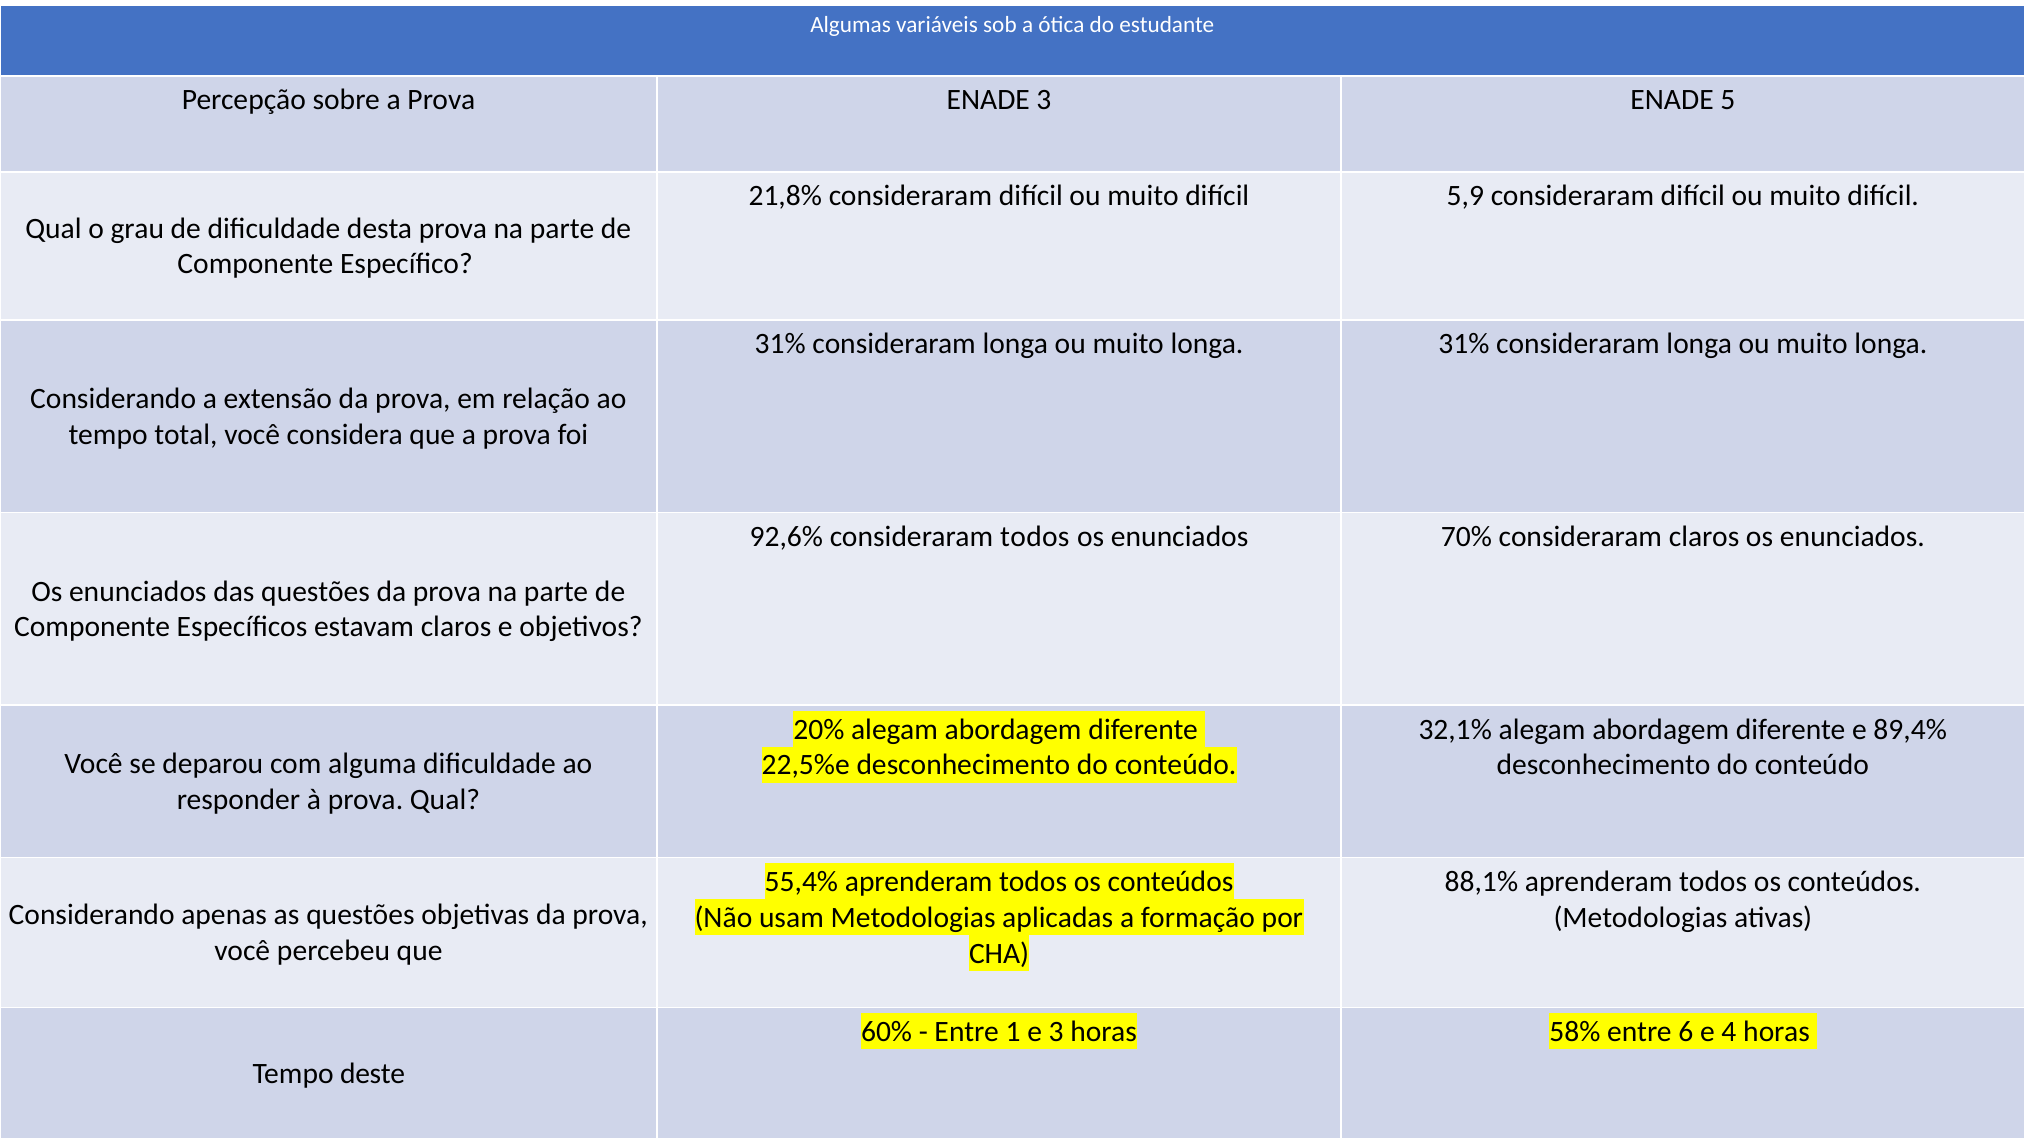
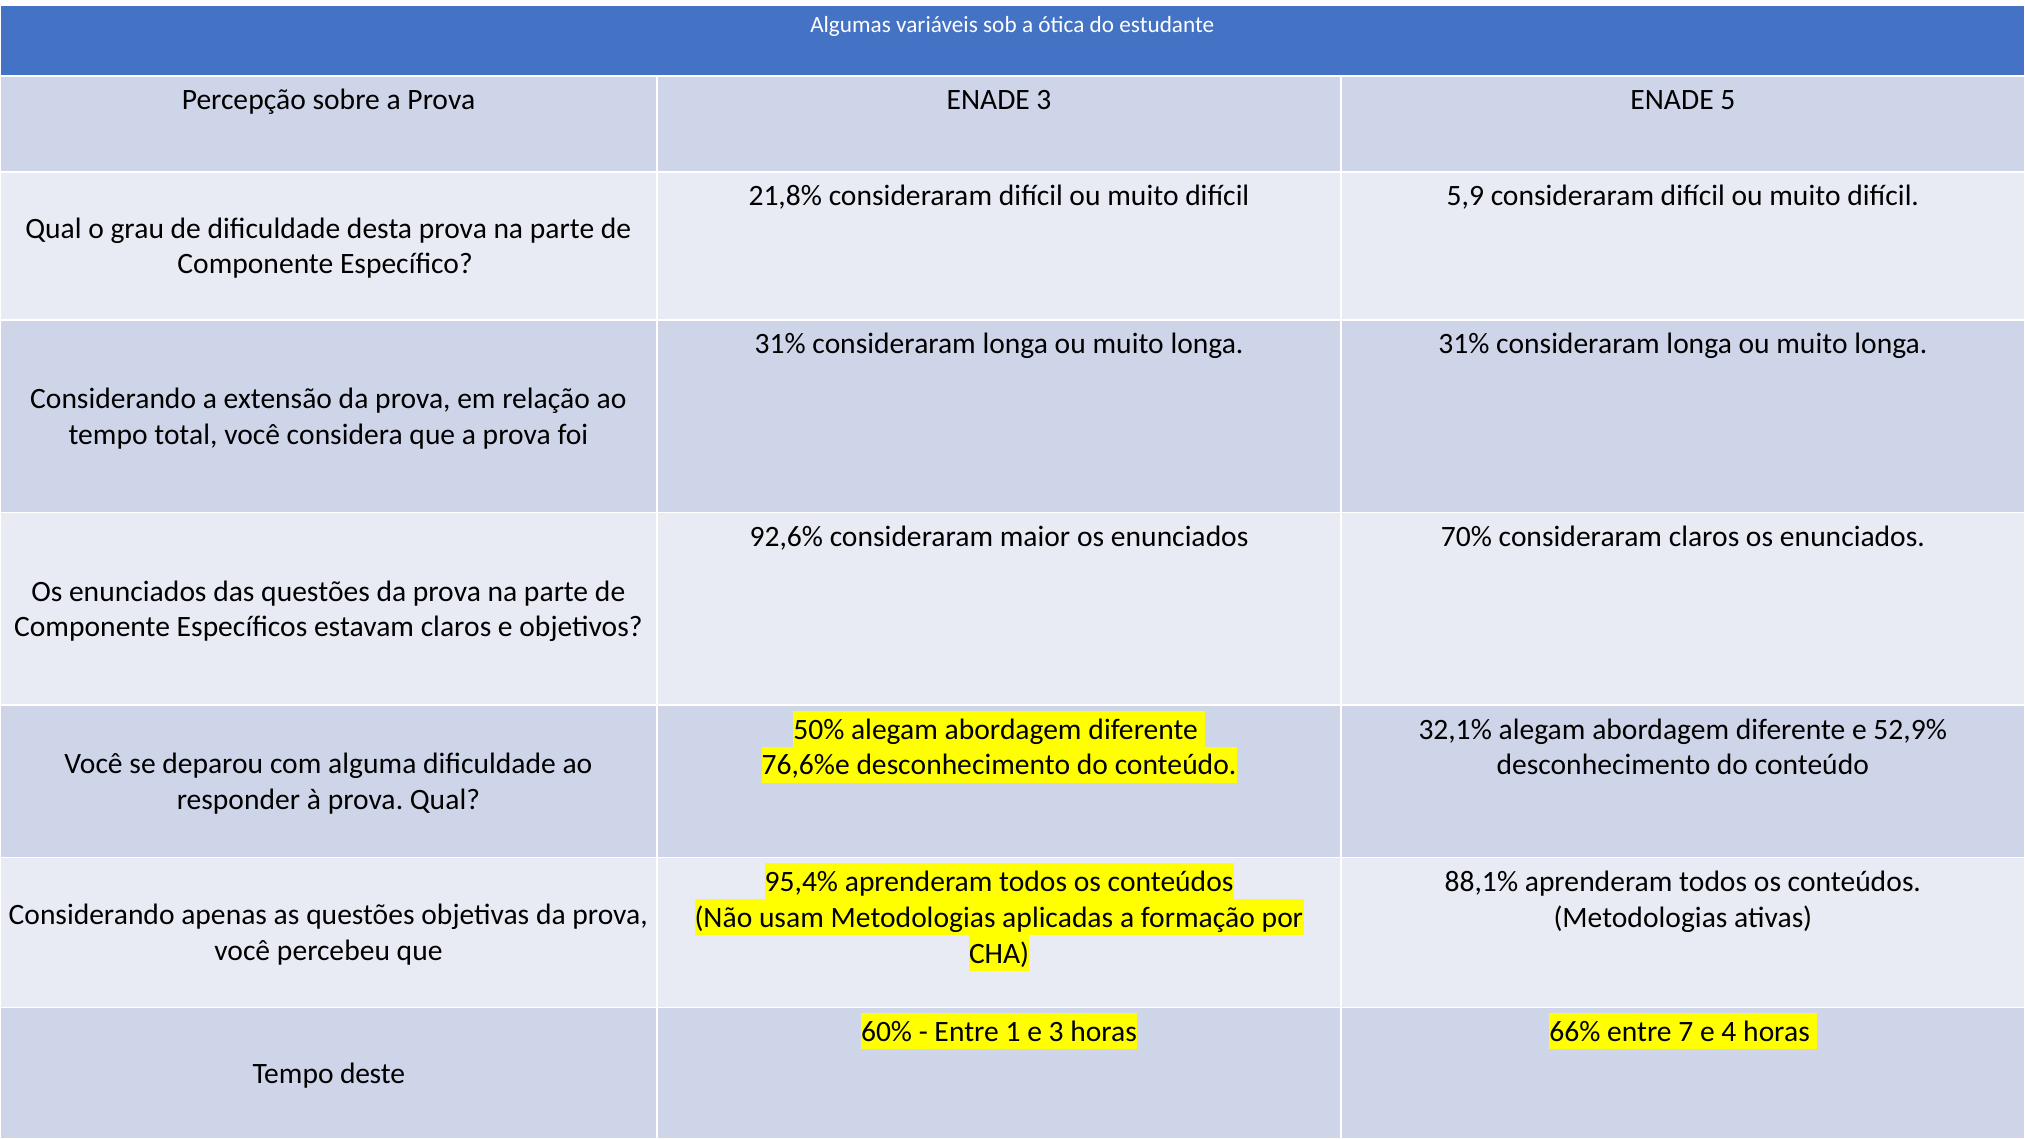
consideraram todos: todos -> maior
20%: 20% -> 50%
89,4%: 89,4% -> 52,9%
22,5%e: 22,5%e -> 76,6%e
55,4%: 55,4% -> 95,4%
58%: 58% -> 66%
6: 6 -> 7
